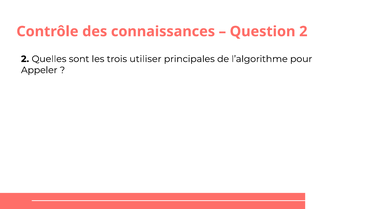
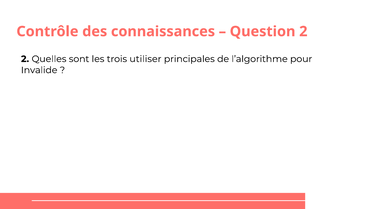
Appeler: Appeler -> Invalide
